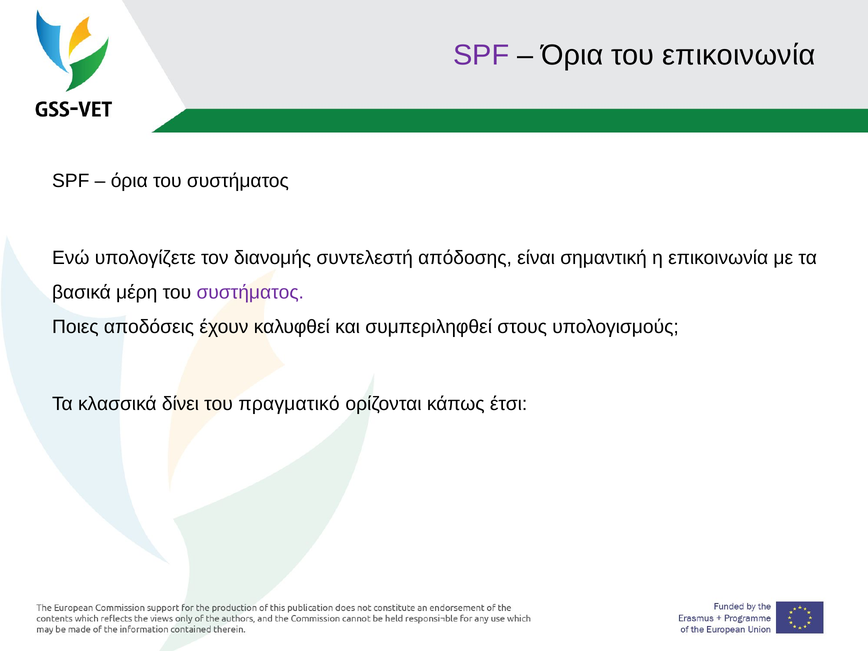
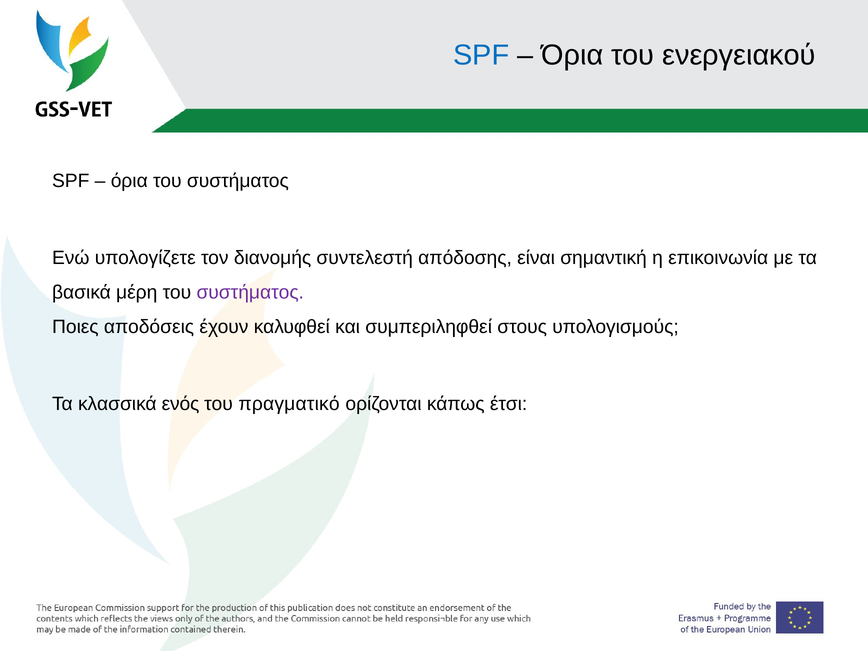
SPF at (481, 55) colour: purple -> blue
του επικοινωνία: επικοινωνία -> ενεργειακού
δίνει: δίνει -> ενός
